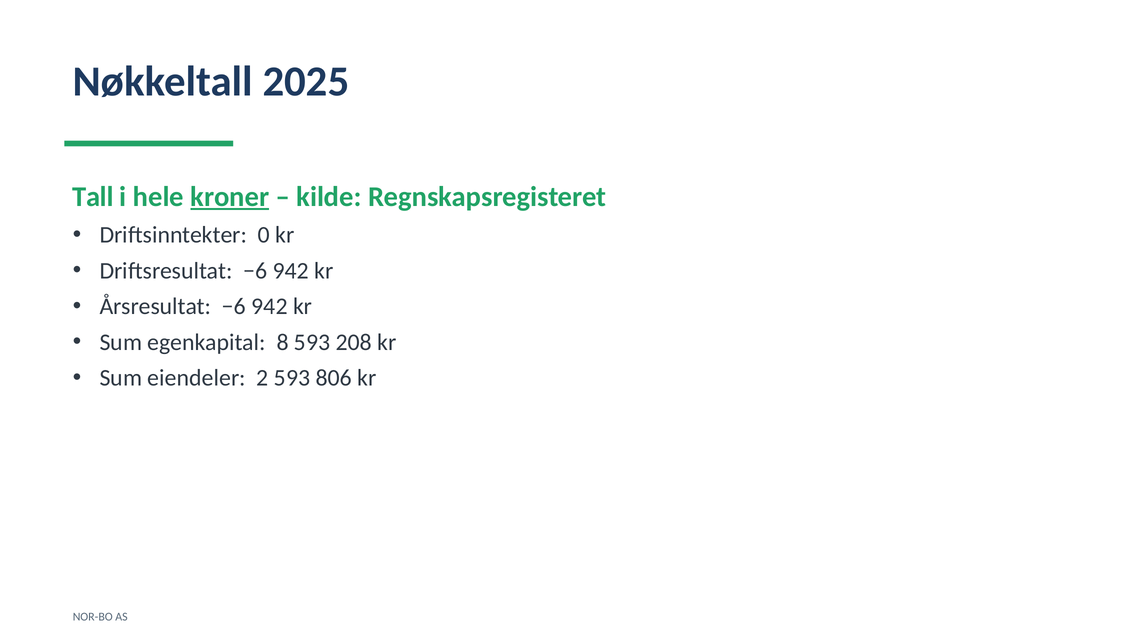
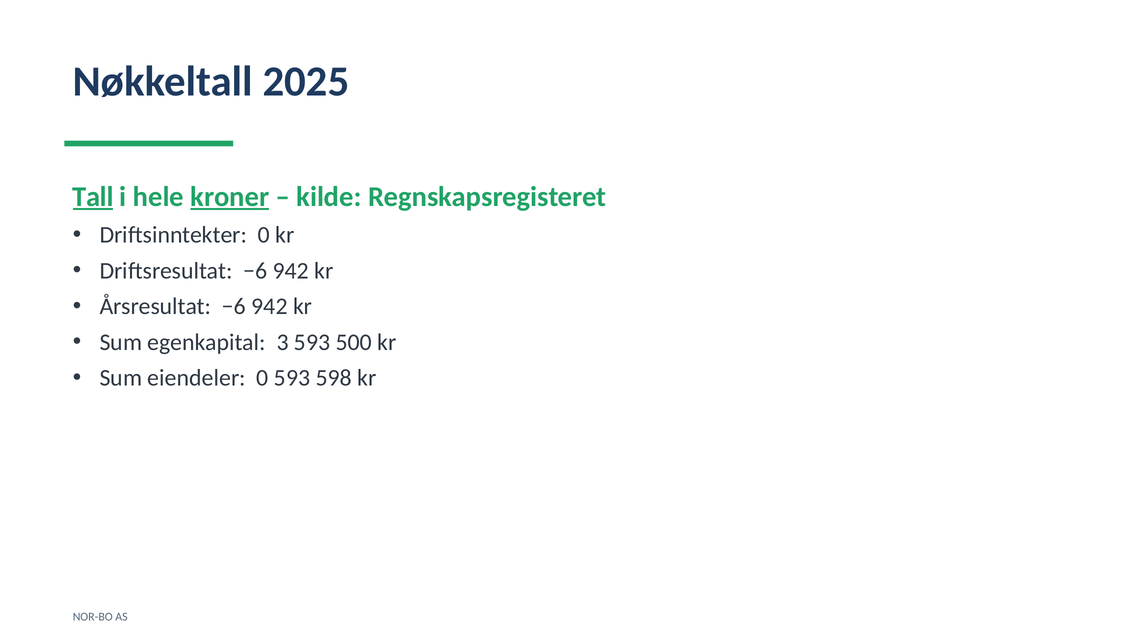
Tall underline: none -> present
8: 8 -> 3
208: 208 -> 500
eiendeler 2: 2 -> 0
806: 806 -> 598
